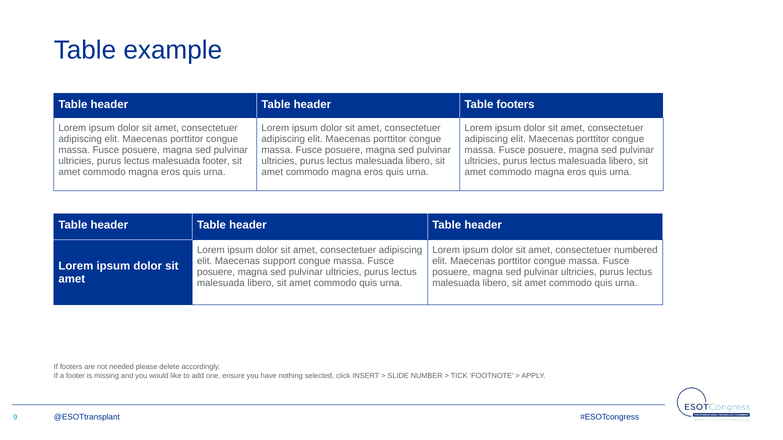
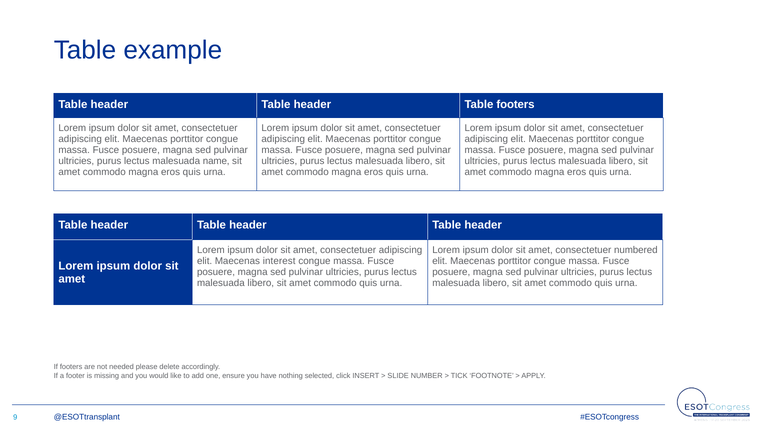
malesuada footer: footer -> name
support: support -> interest
